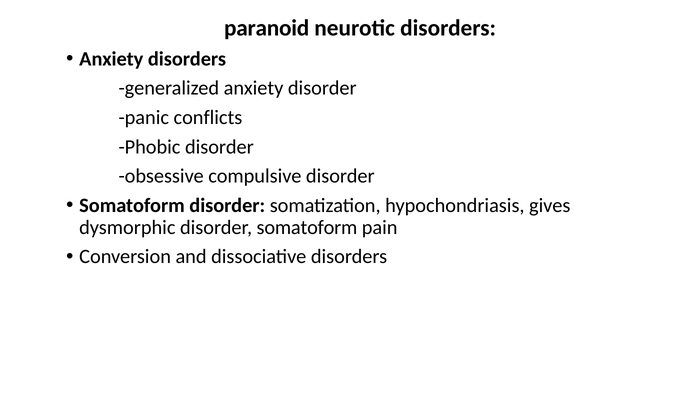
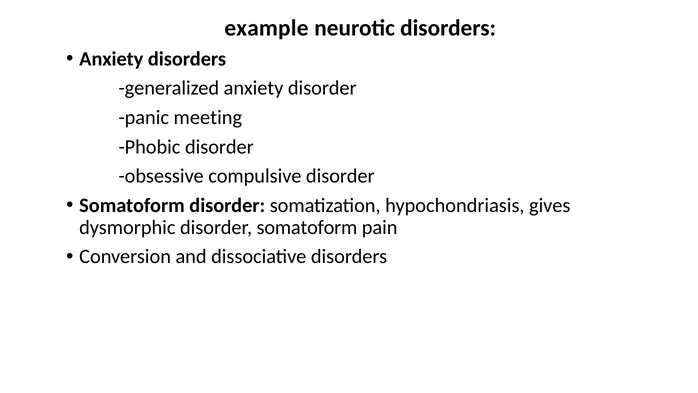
paranoid: paranoid -> example
conflicts: conflicts -> meeting
